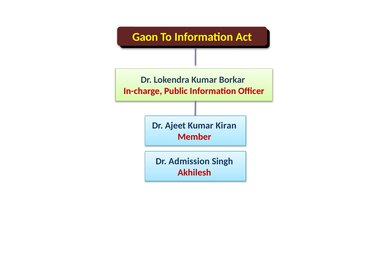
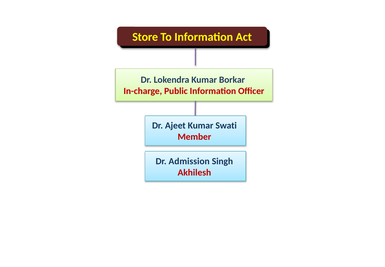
Gaon: Gaon -> Store
Kiran: Kiran -> Swati
